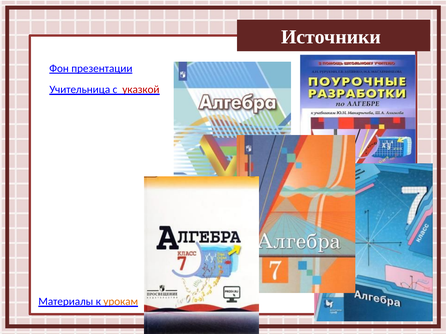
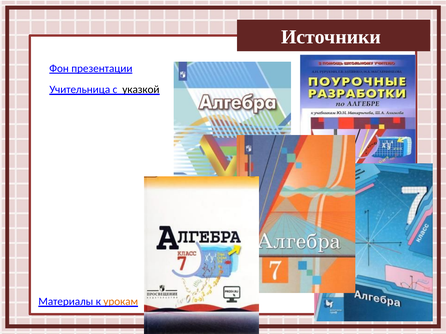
указкой colour: red -> black
